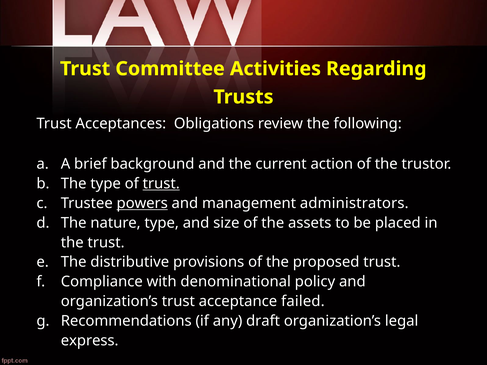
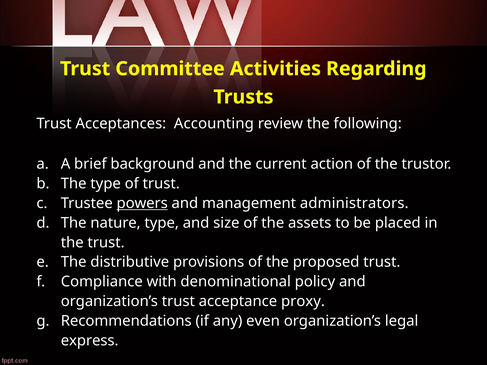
Obligations: Obligations -> Accounting
trust at (161, 184) underline: present -> none
failed: failed -> proxy
draft: draft -> even
